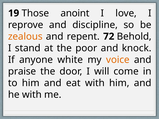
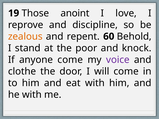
72: 72 -> 60
anyone white: white -> come
voice colour: orange -> purple
praise: praise -> clothe
